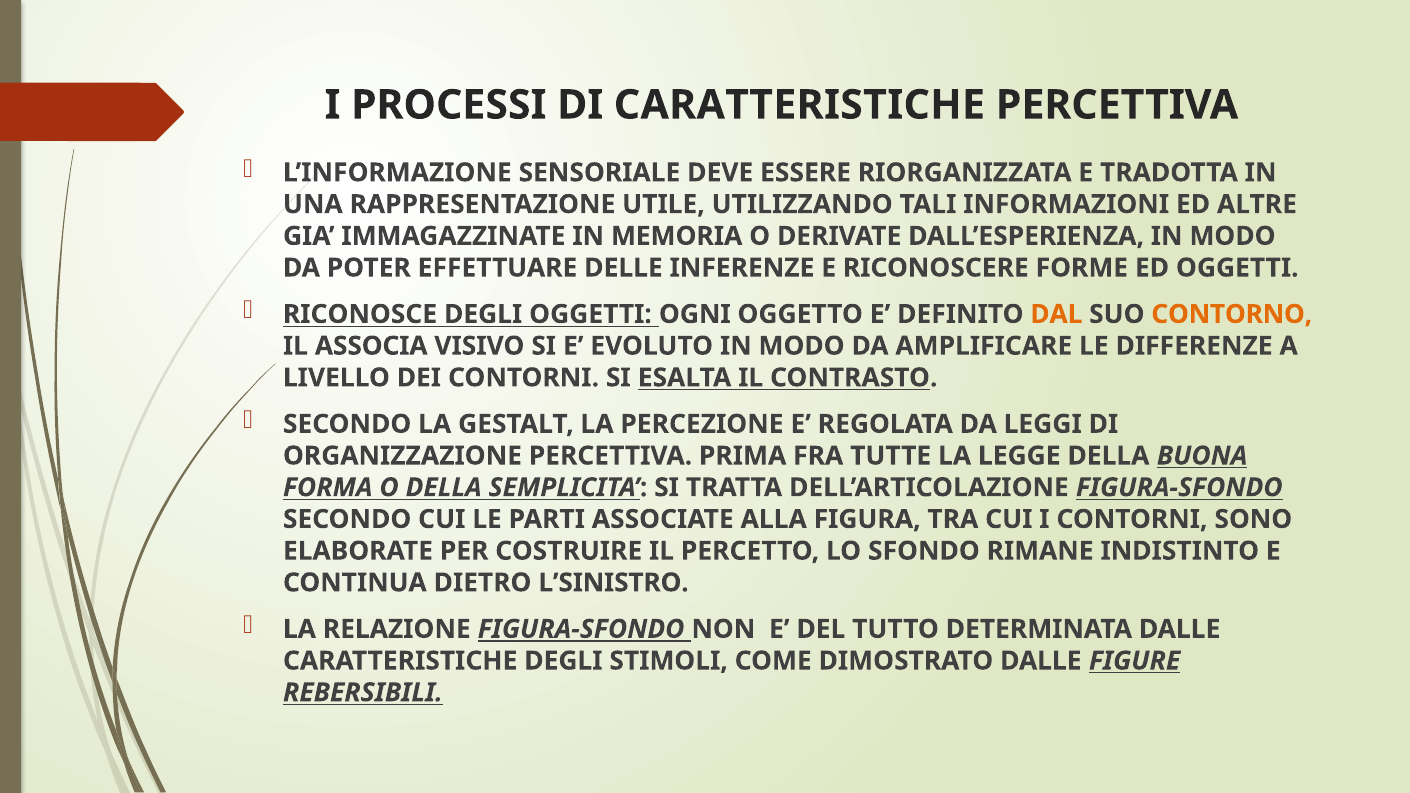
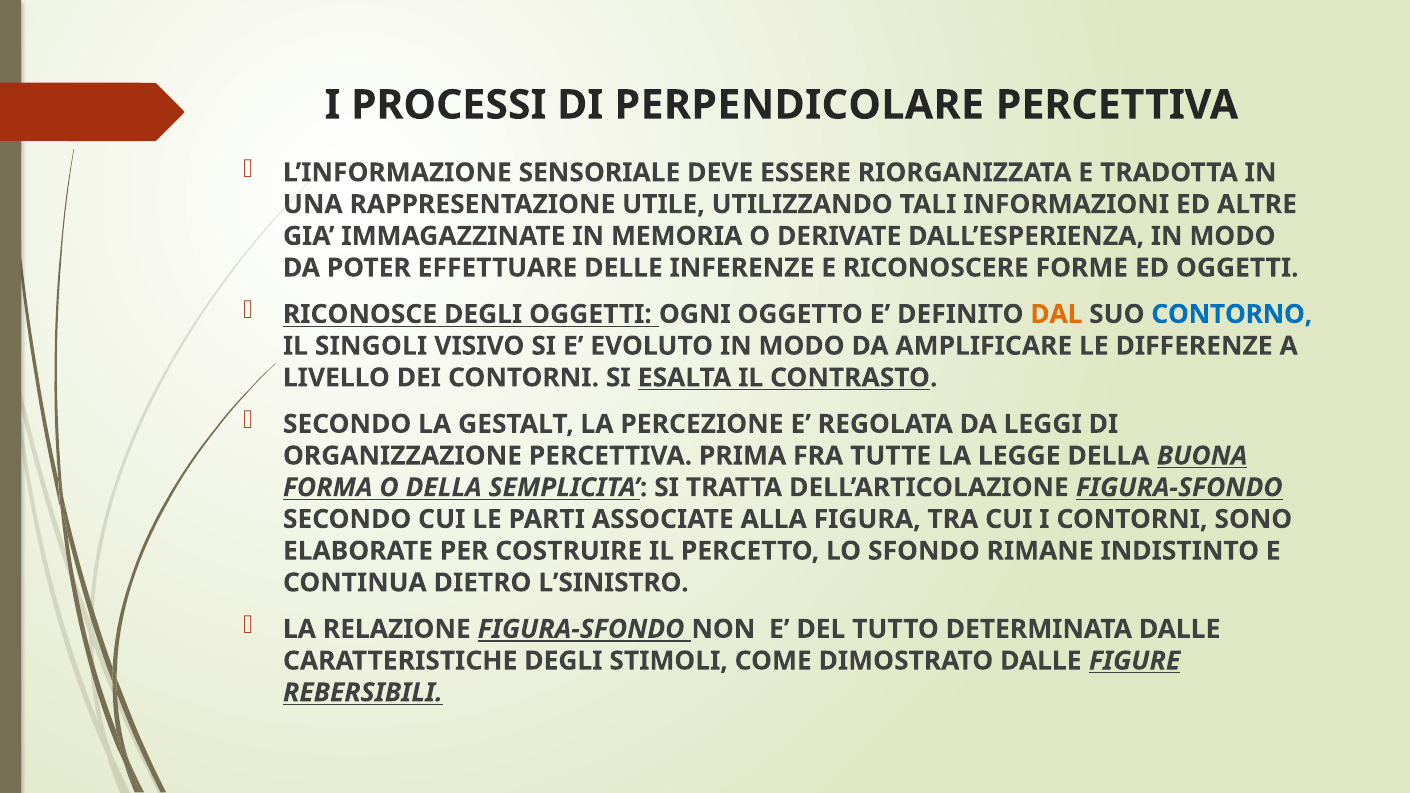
DI CARATTERISTICHE: CARATTERISTICHE -> PERPENDICOLARE
CONTORNO colour: orange -> blue
ASSOCIA: ASSOCIA -> SINGOLI
